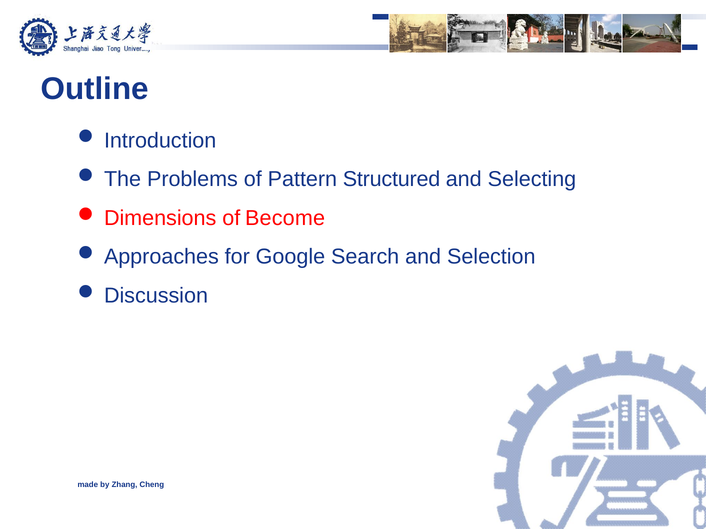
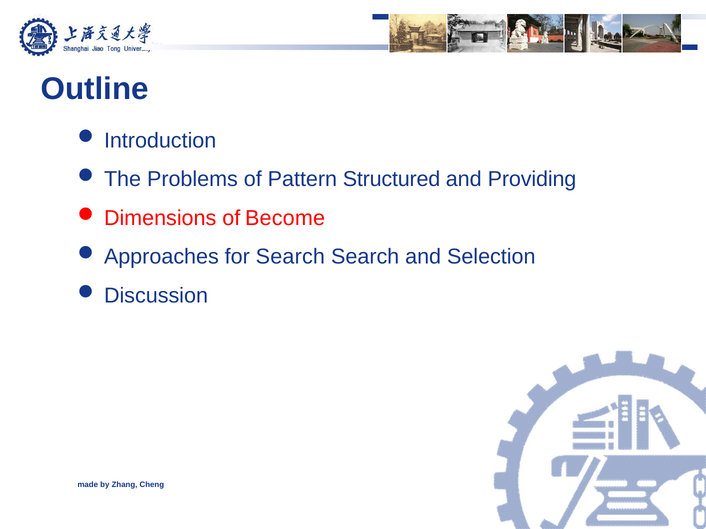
Selecting: Selecting -> Providing
for Google: Google -> Search
